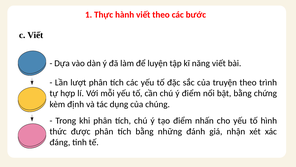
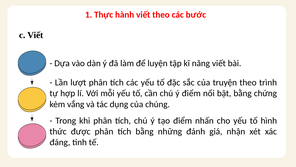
định: định -> vắng
